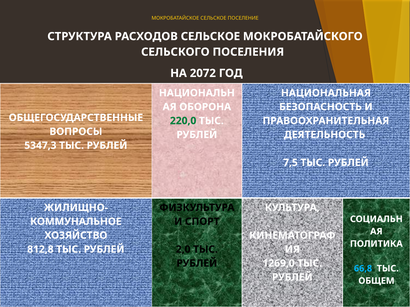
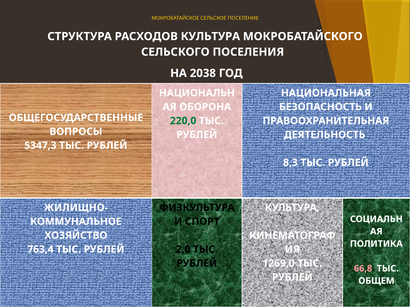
РАСХОДОВ СЕЛЬСКОЕ: СЕЛЬСКОЕ -> КУЛЬТУРА
2072: 2072 -> 2038
7,5: 7,5 -> 8,3
812,8: 812,8 -> 763,4
66,8 colour: light blue -> pink
